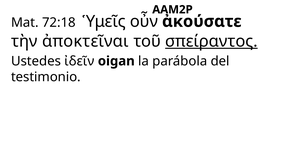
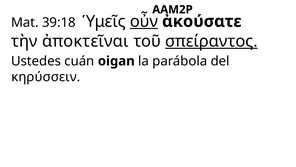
72:18: 72:18 -> 39:18
οὖν underline: none -> present
ἰδεῖν: ἰδεῖν -> cuán
testimonio: testimonio -> κηρύσσειν
